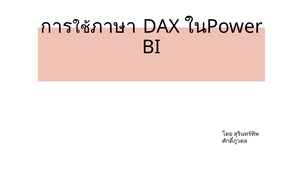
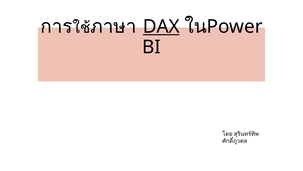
DAX underline: none -> present
